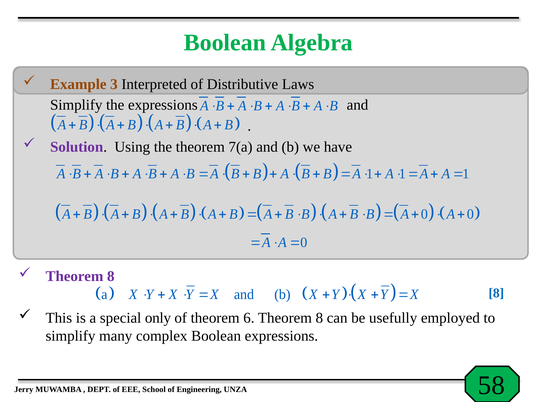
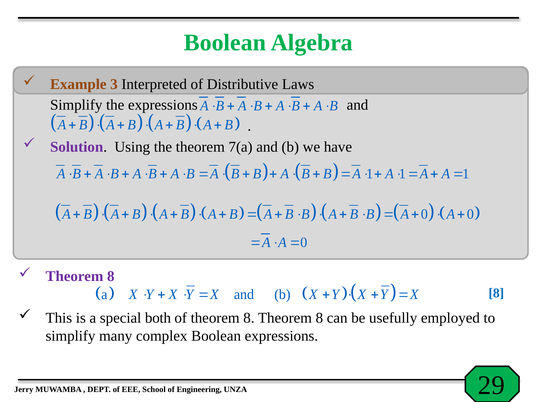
only: only -> both
of theorem 6: 6 -> 8
58: 58 -> 29
